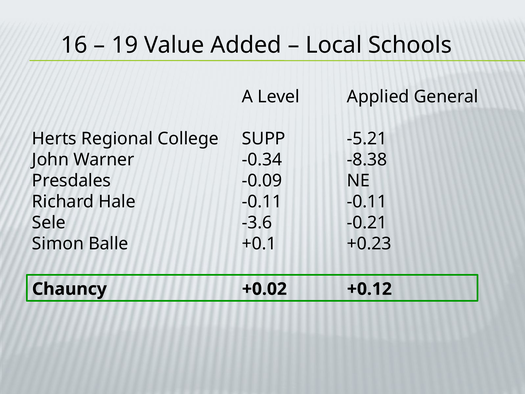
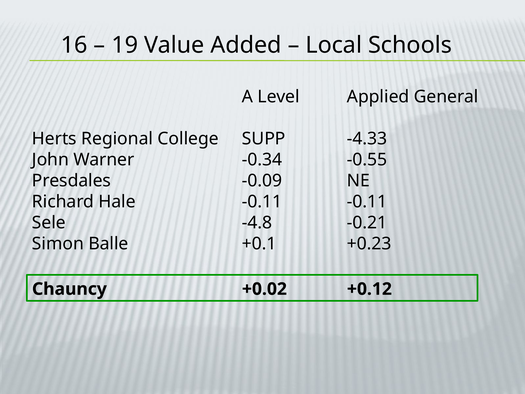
-5.21: -5.21 -> -4.33
-8.38: -8.38 -> -0.55
-3.6: -3.6 -> -4.8
